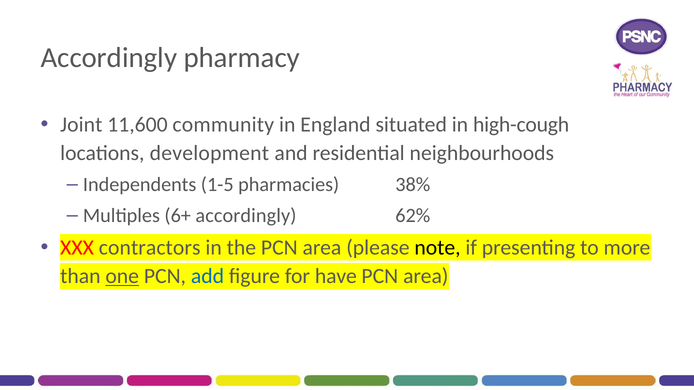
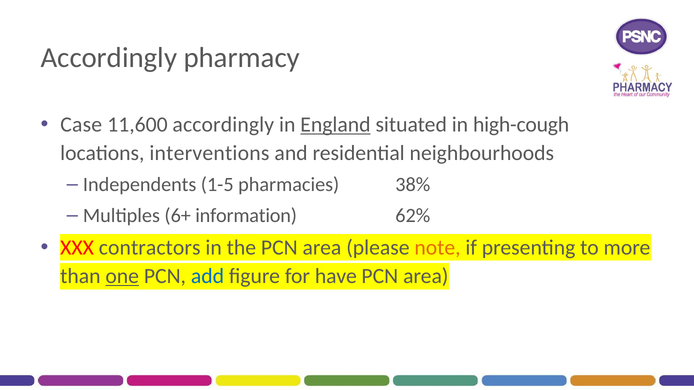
Joint: Joint -> Case
11,600 community: community -> accordingly
England underline: none -> present
development: development -> interventions
6+ accordingly: accordingly -> information
note colour: black -> orange
